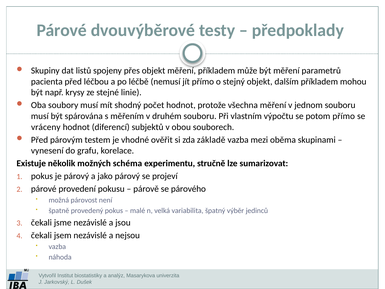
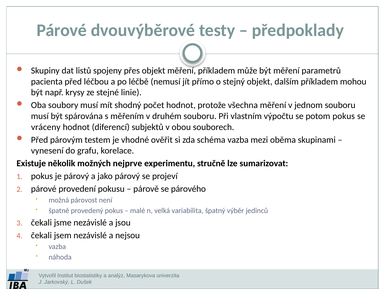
potom přímo: přímo -> pokus
základě: základě -> schéma
schéma: schéma -> nejprve
